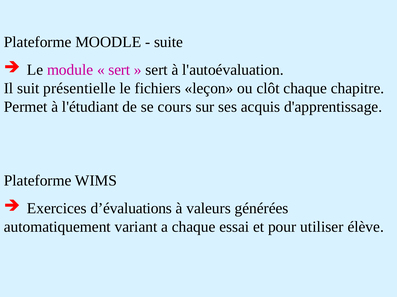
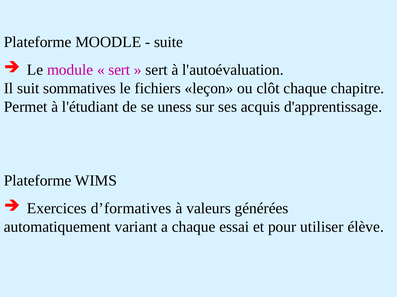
présentielle: présentielle -> sommatives
cours: cours -> uness
d’évaluations: d’évaluations -> d’formatives
